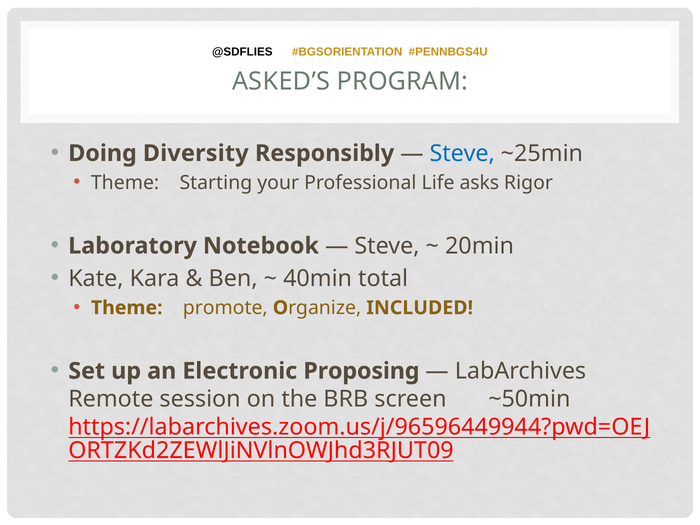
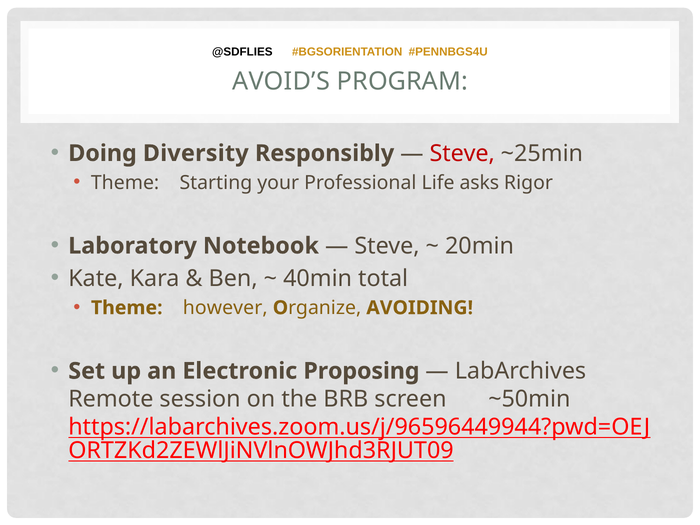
ASKED’S: ASKED’S -> AVOID’S
Steve at (462, 153) colour: blue -> red
promote: promote -> however
INCLUDED: INCLUDED -> AVOIDING
